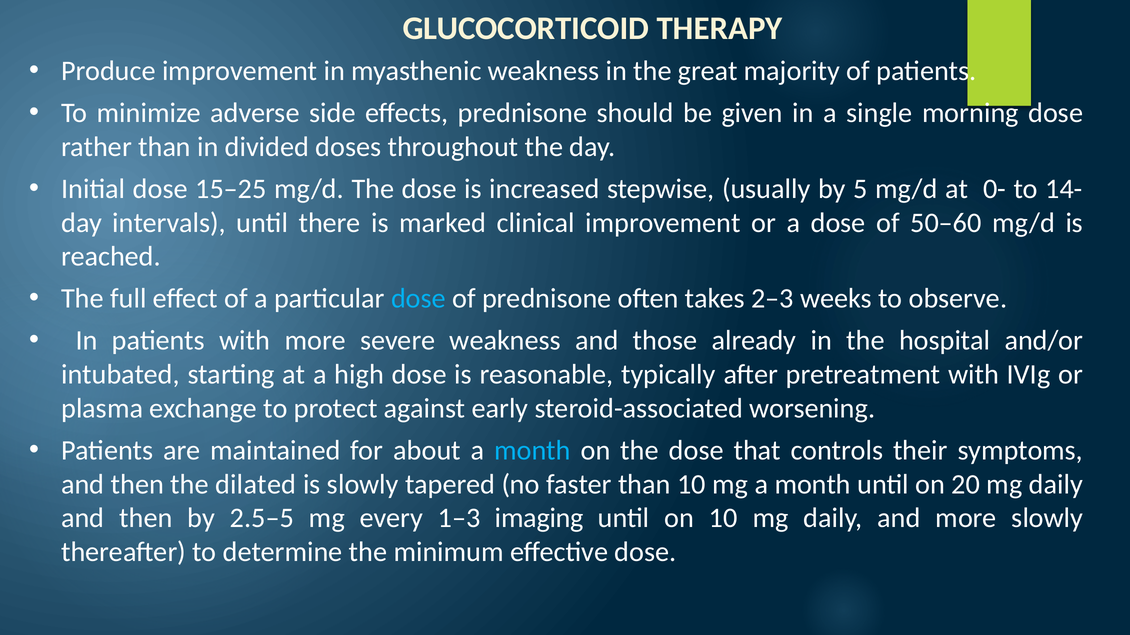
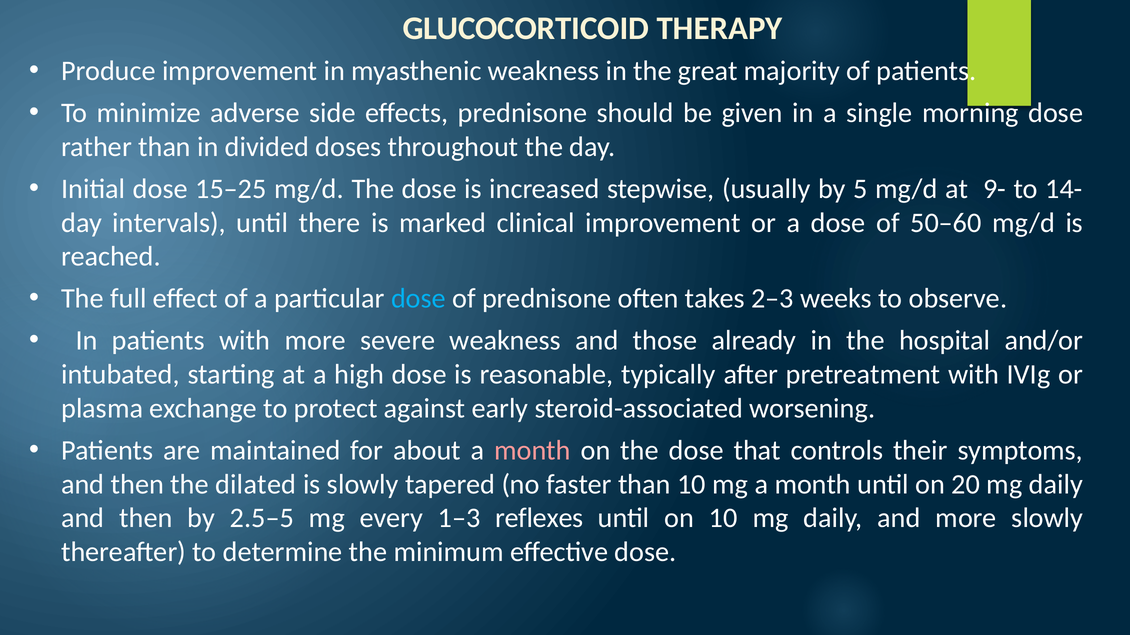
0-: 0- -> 9-
month at (533, 451) colour: light blue -> pink
imaging: imaging -> reflexes
